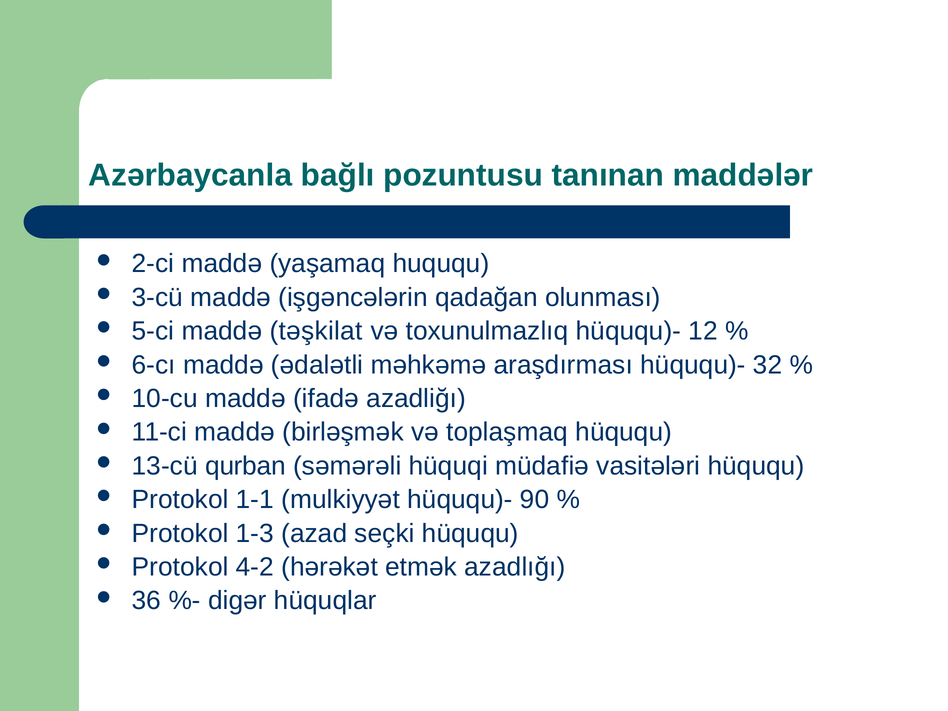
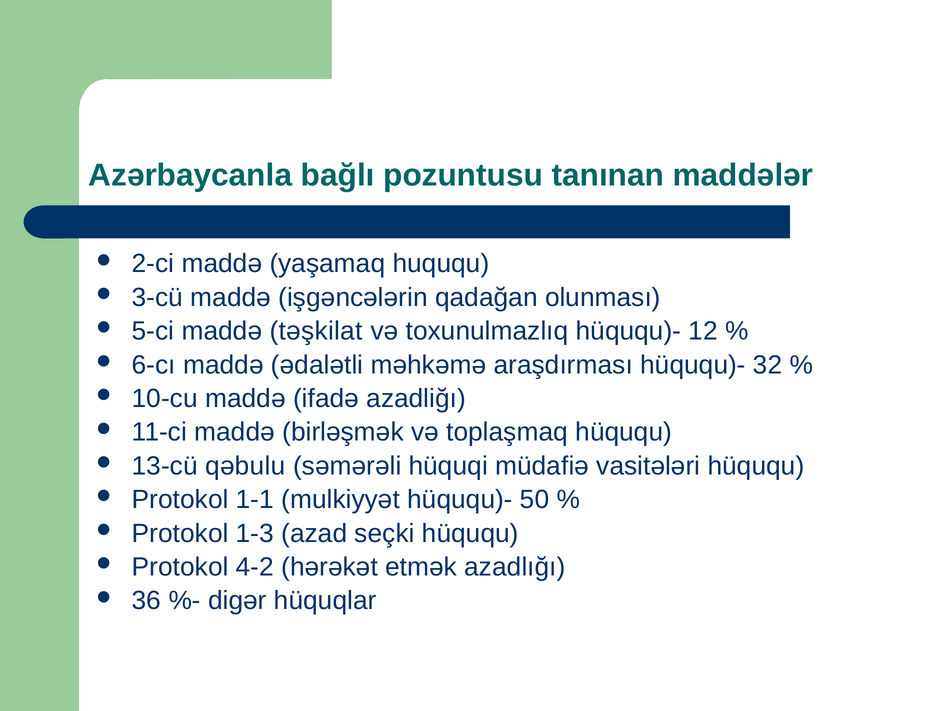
qurban: qurban -> qəbulu
90: 90 -> 50
